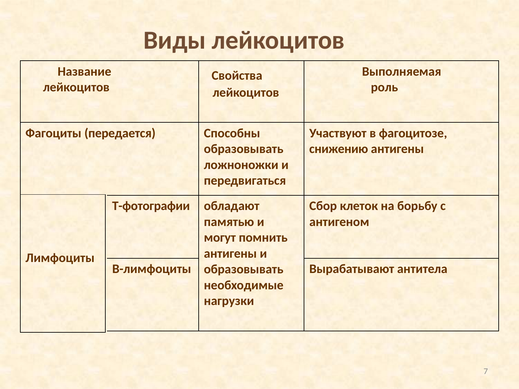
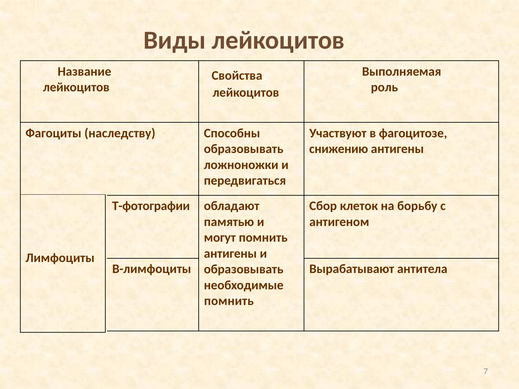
передается: передается -> наследству
нагрузки at (229, 301): нагрузки -> помнить
